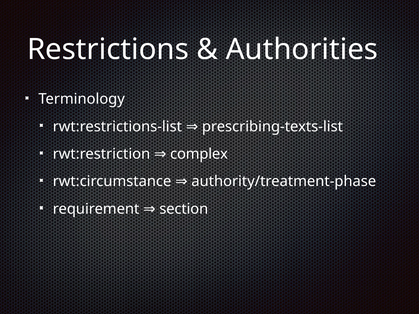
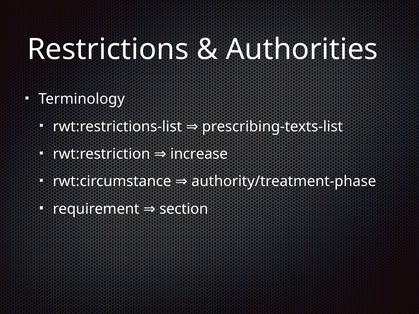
complex: complex -> increase
